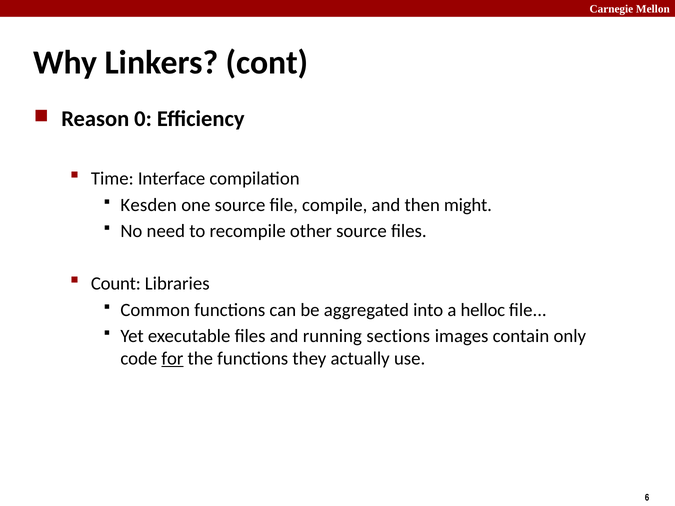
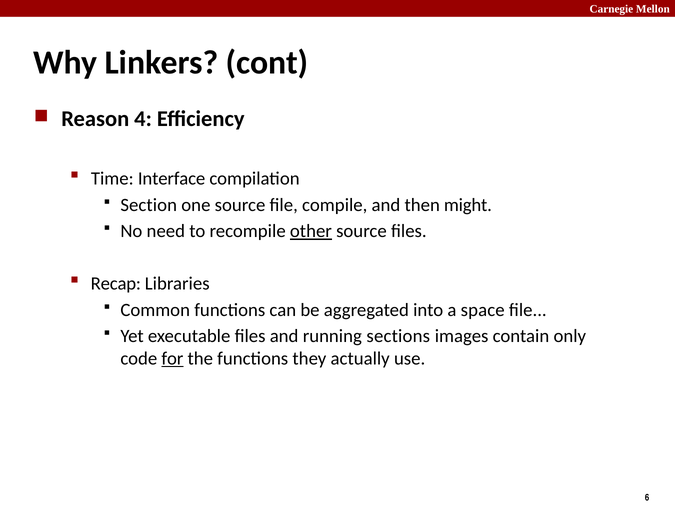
0: 0 -> 4
Kesden: Kesden -> Section
other underline: none -> present
Count: Count -> Recap
helloc: helloc -> space
